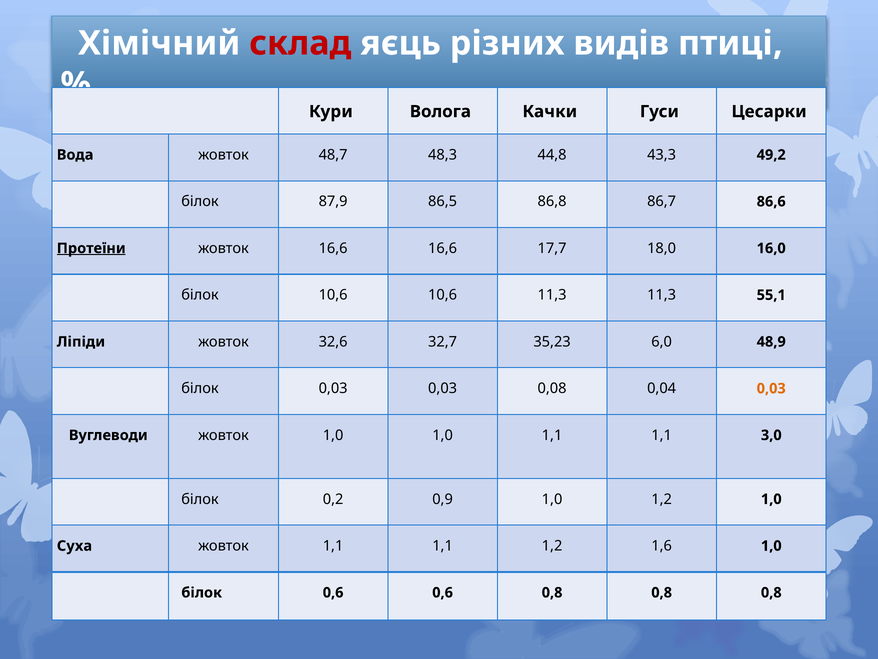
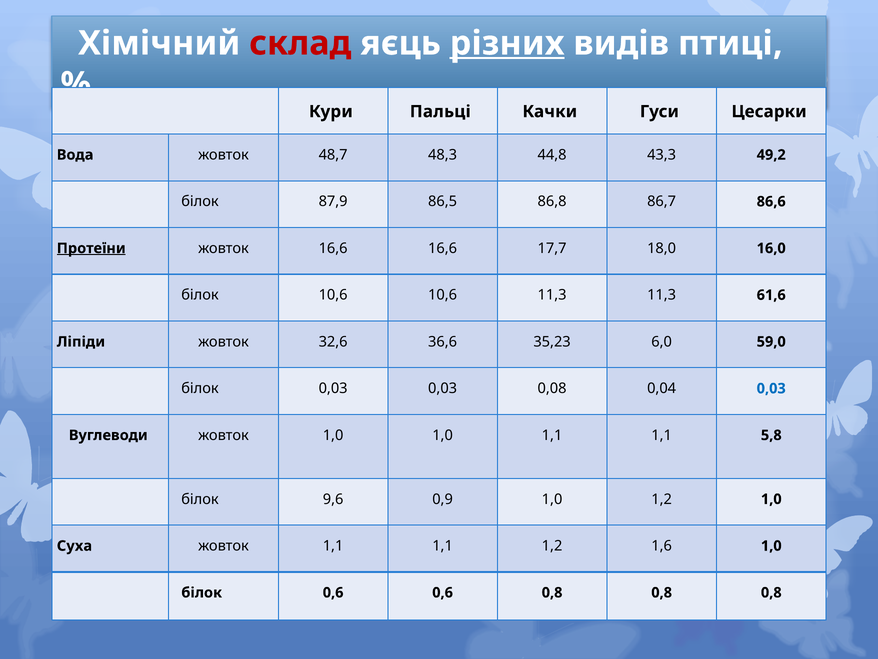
різних underline: none -> present
Волога: Волога -> Пальці
55,1: 55,1 -> 61,6
32,7: 32,7 -> 36,6
48,9: 48,9 -> 59,0
0,03 at (771, 388) colour: orange -> blue
3,0: 3,0 -> 5,8
0,2: 0,2 -> 9,6
